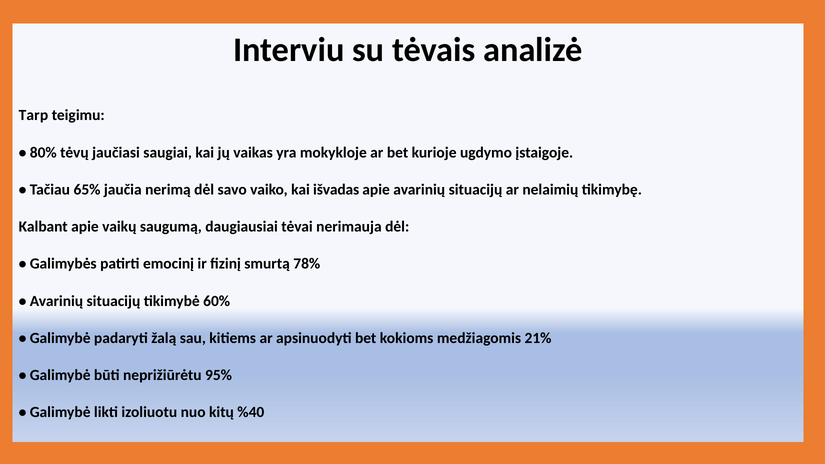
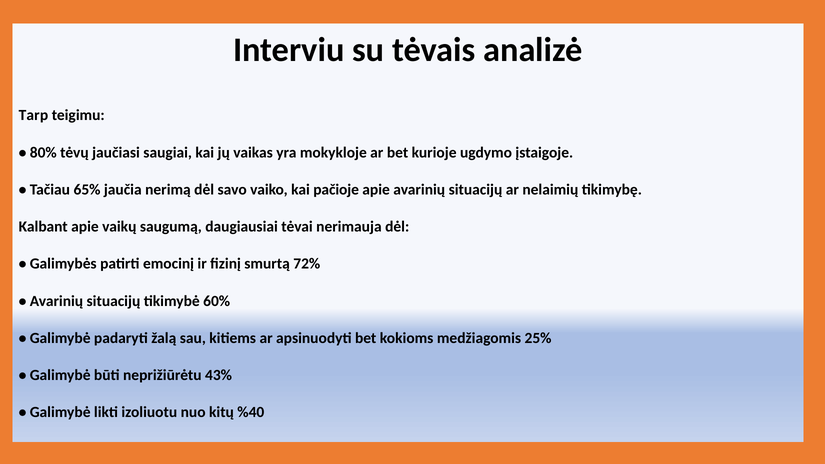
išvadas: išvadas -> pačioje
78%: 78% -> 72%
21%: 21% -> 25%
95%: 95% -> 43%
